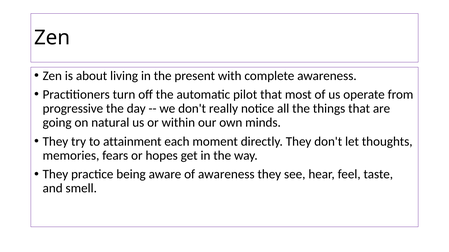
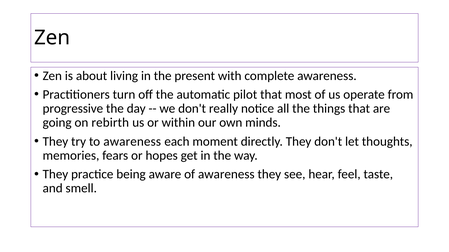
natural: natural -> rebirth
to attainment: attainment -> awareness
